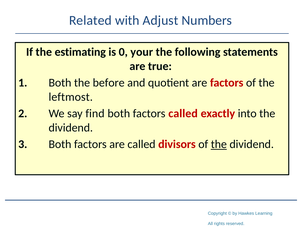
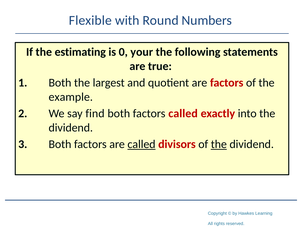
Related: Related -> Flexible
Adjust: Adjust -> Round
before: before -> largest
leftmost: leftmost -> example
called at (141, 144) underline: none -> present
